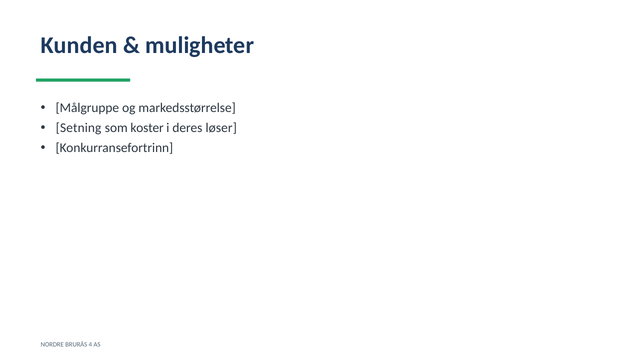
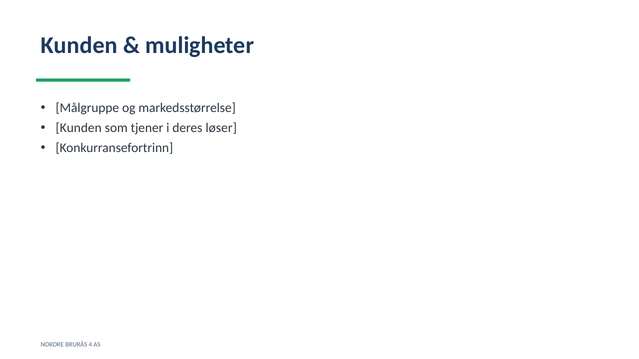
Setning at (79, 128): Setning -> Kunden
koster: koster -> tjener
